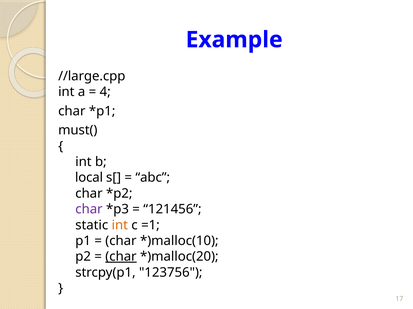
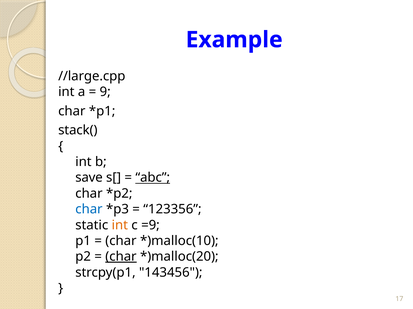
4: 4 -> 9
must(: must( -> stack(
local: local -> save
abc underline: none -> present
char at (89, 210) colour: purple -> blue
121456: 121456 -> 123356
=1: =1 -> =9
123756: 123756 -> 143456
